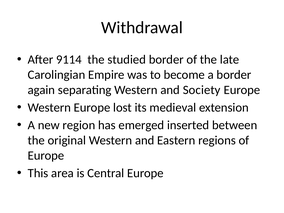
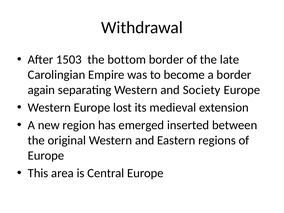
9114: 9114 -> 1503
studied: studied -> bottom
